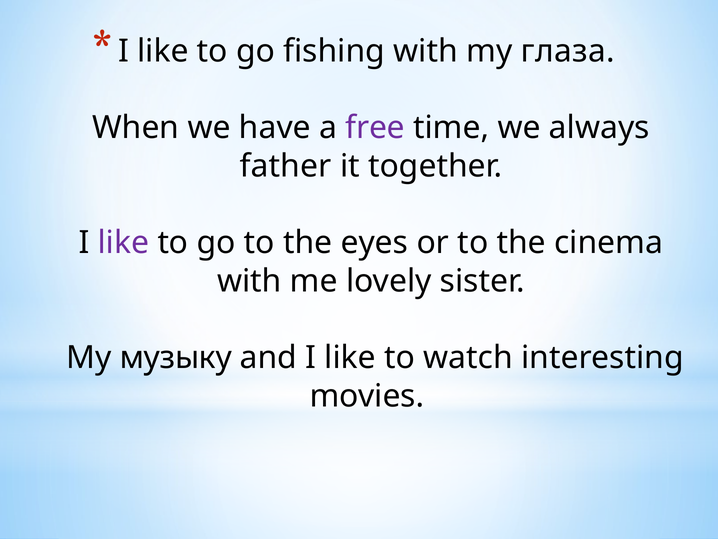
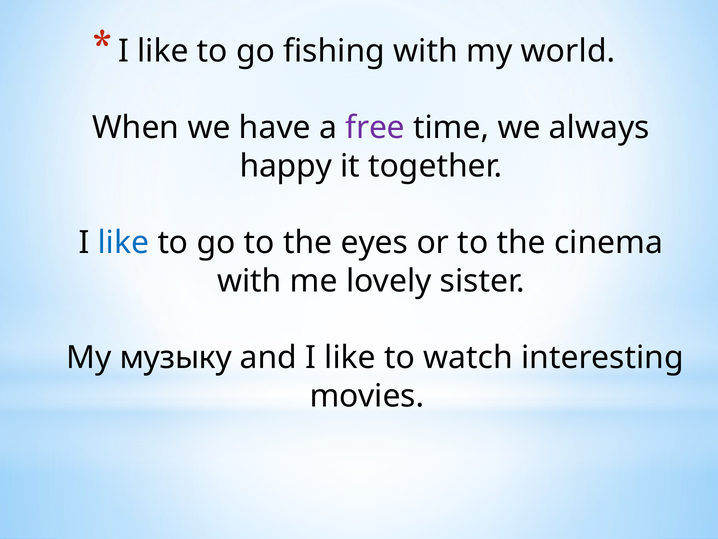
глаза: глаза -> world
father: father -> happy
like at (123, 243) colour: purple -> blue
